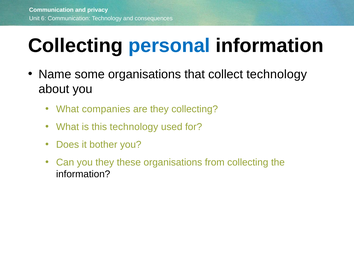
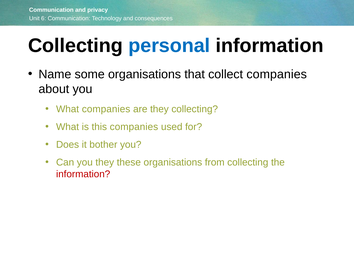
collect technology: technology -> companies
this technology: technology -> companies
information at (83, 174) colour: black -> red
